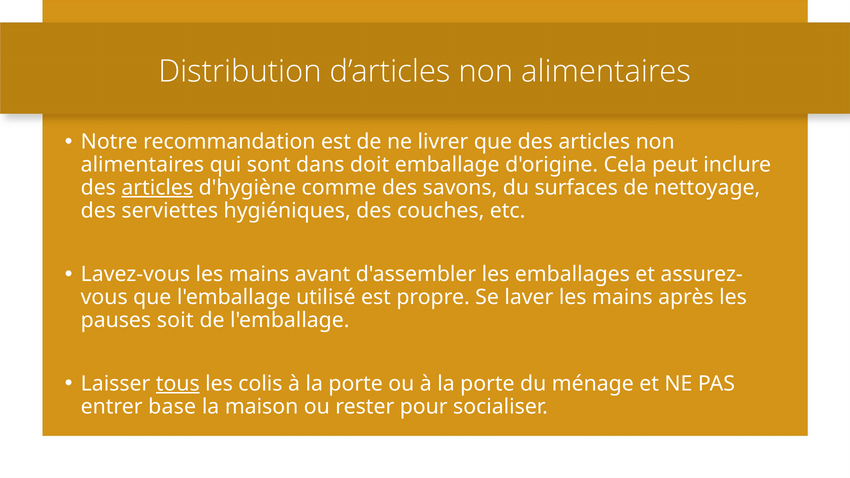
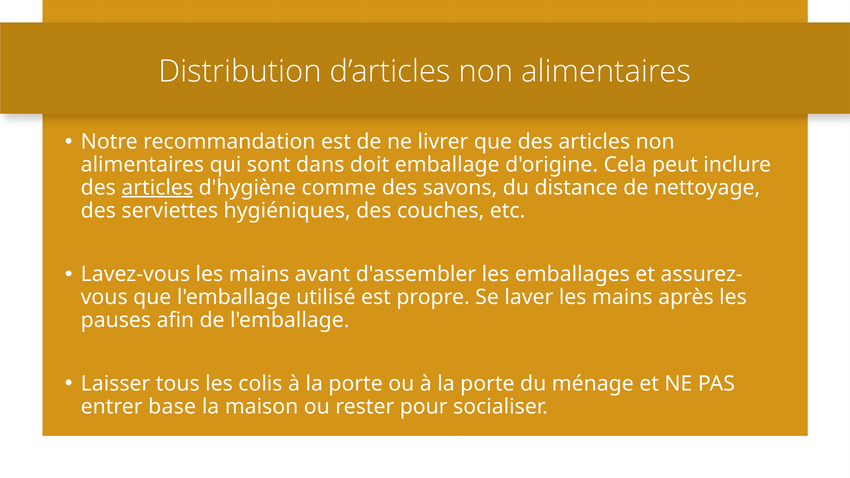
surfaces: surfaces -> distance
soit: soit -> afin
tous underline: present -> none
